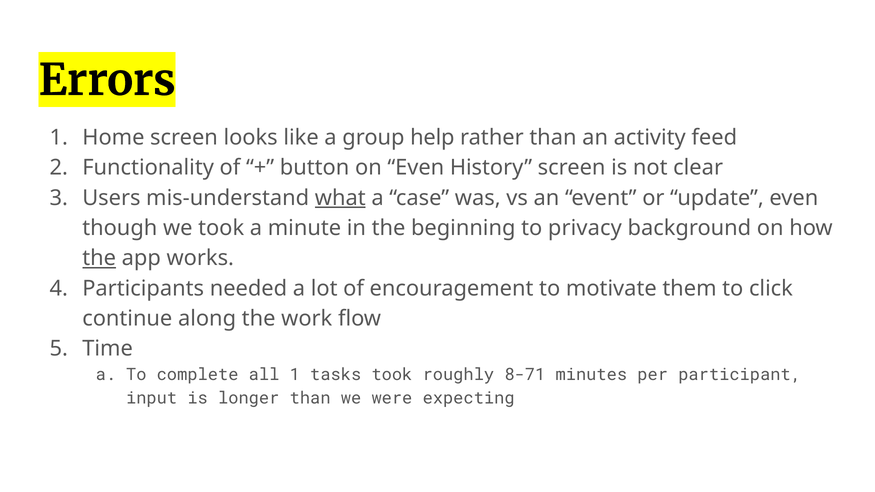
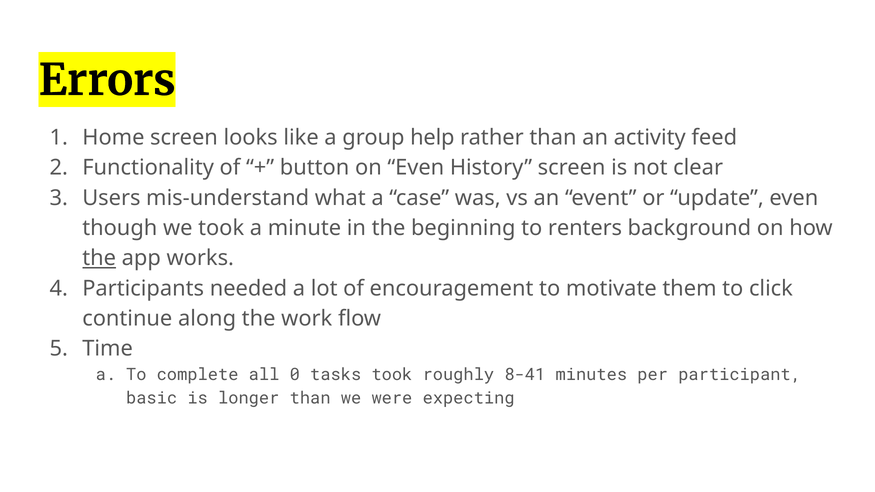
what underline: present -> none
privacy: privacy -> renters
all 1: 1 -> 0
8-71: 8-71 -> 8-41
input: input -> basic
